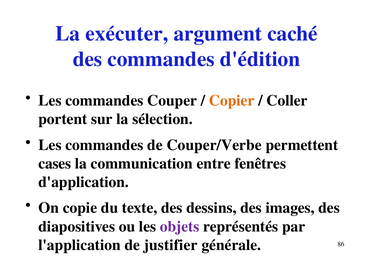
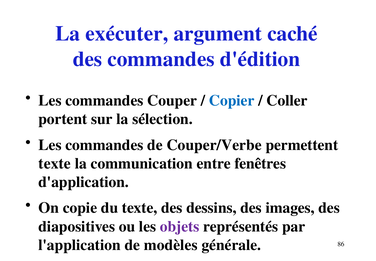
Copier colour: orange -> blue
cases at (55, 163): cases -> texte
justifier: justifier -> modèles
